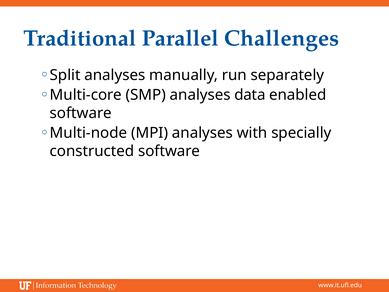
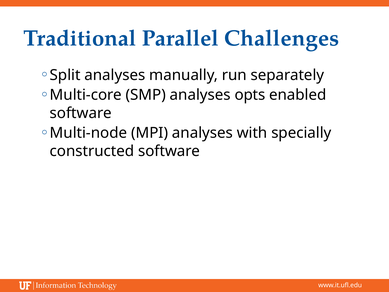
data: data -> opts
